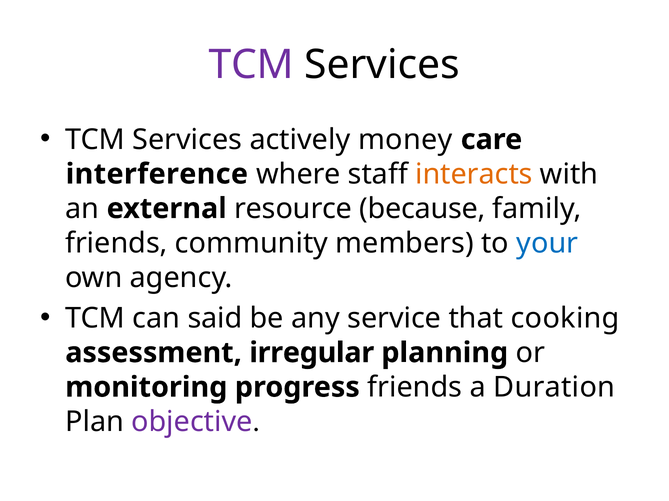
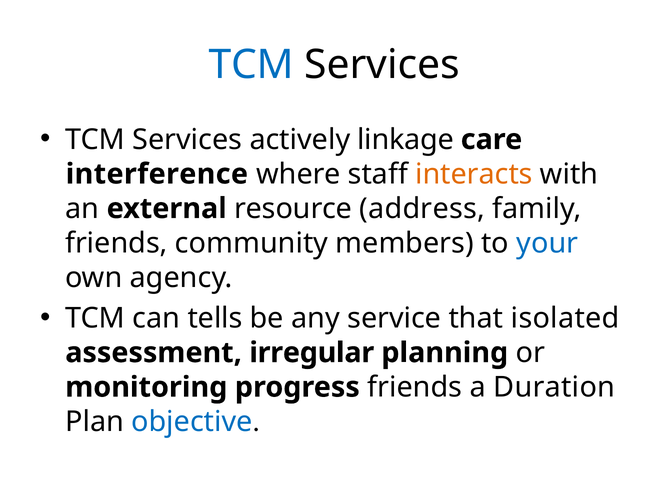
TCM at (251, 65) colour: purple -> blue
money: money -> linkage
because: because -> address
said: said -> tells
cooking: cooking -> isolated
objective colour: purple -> blue
